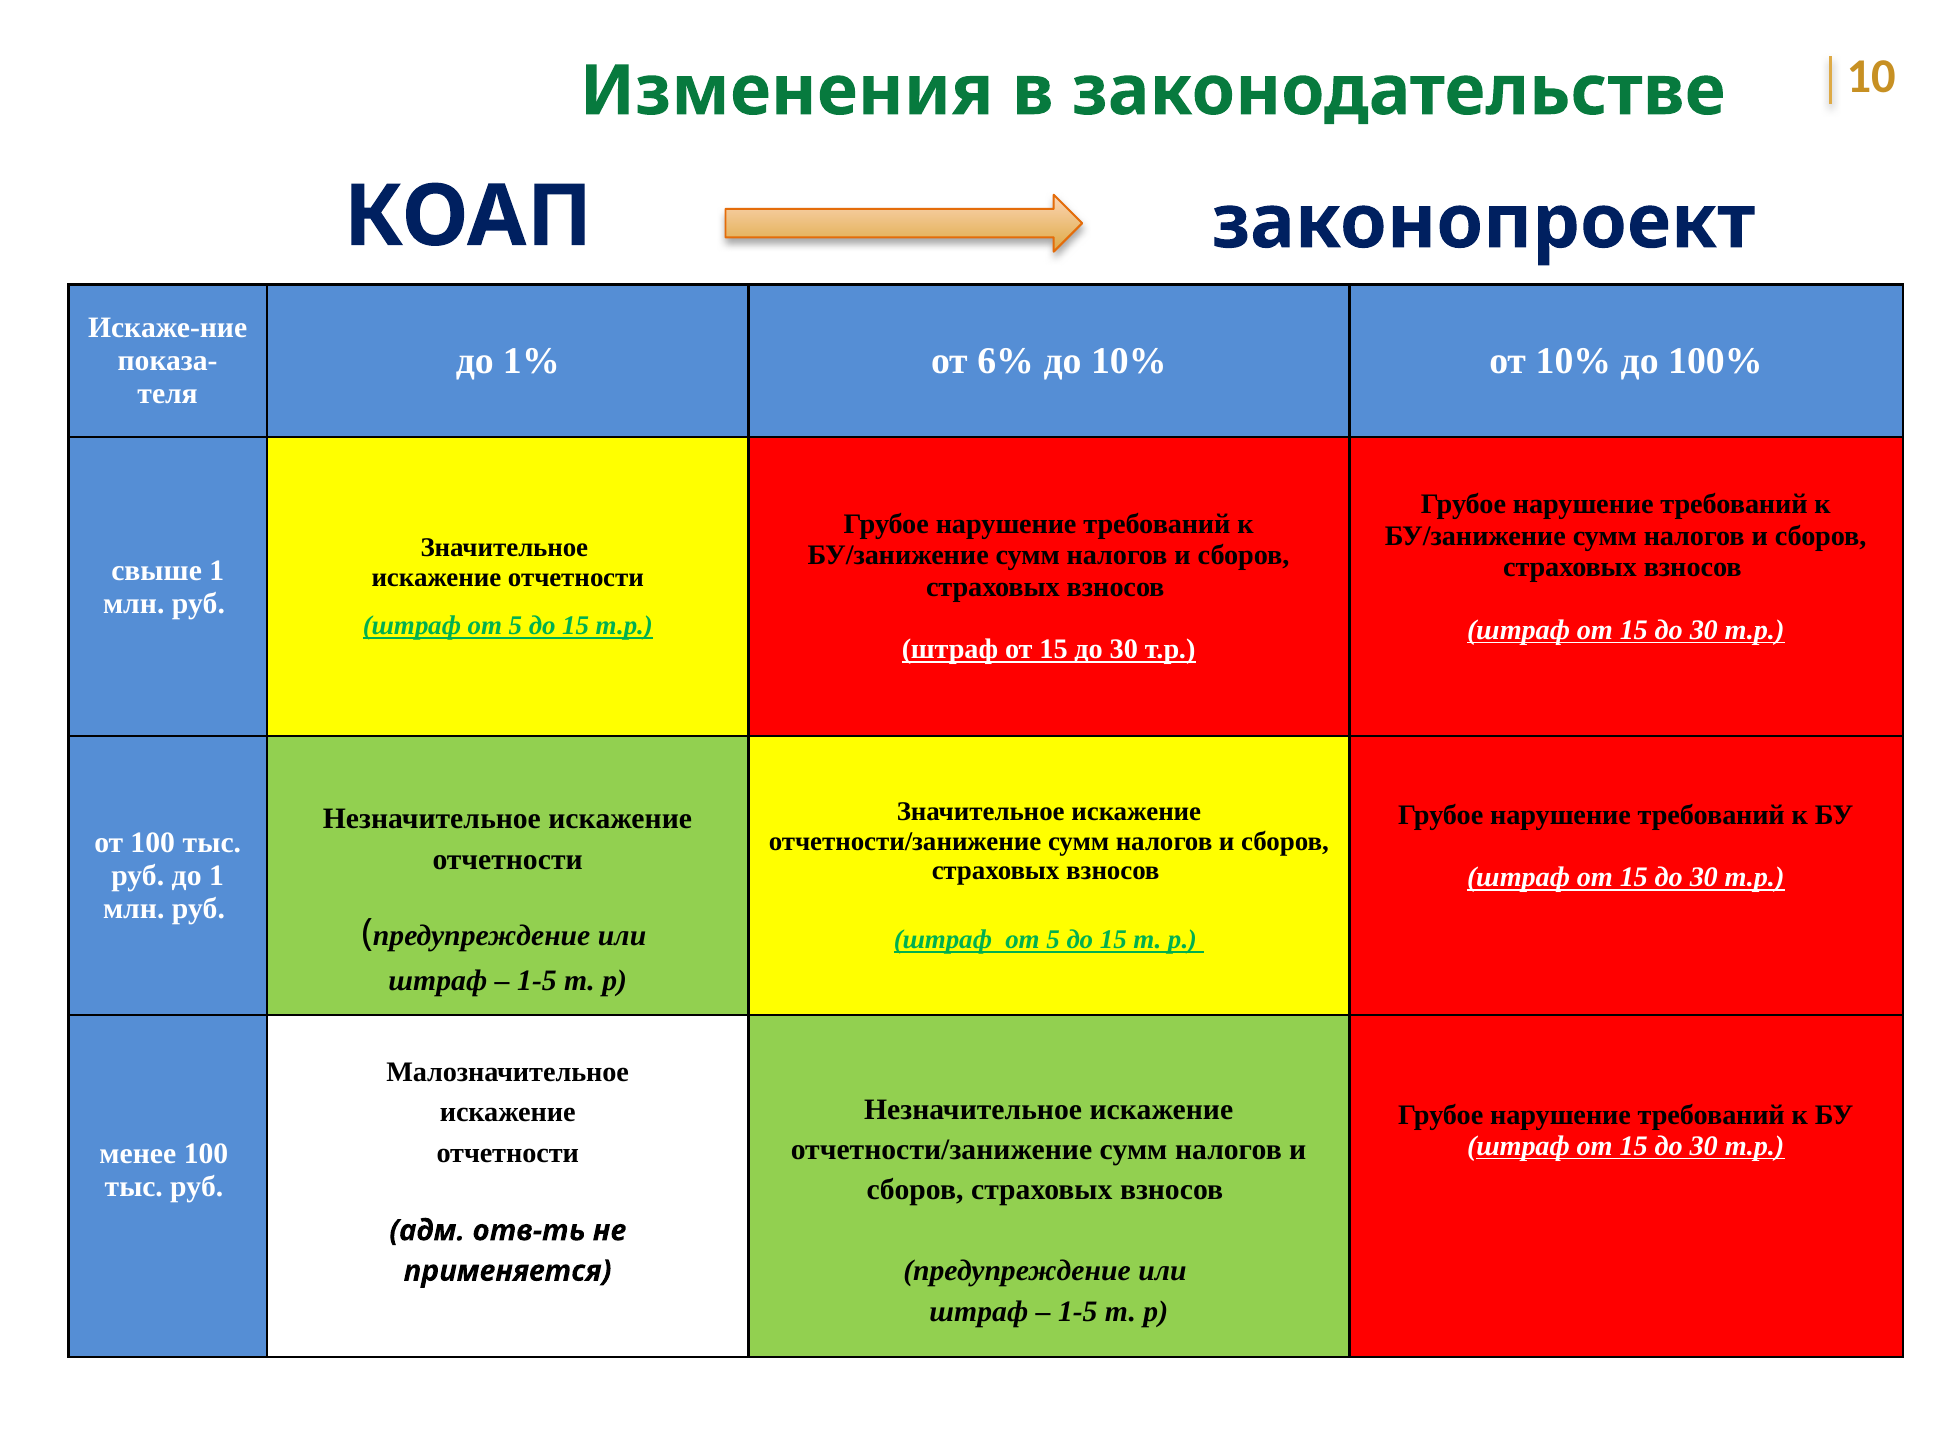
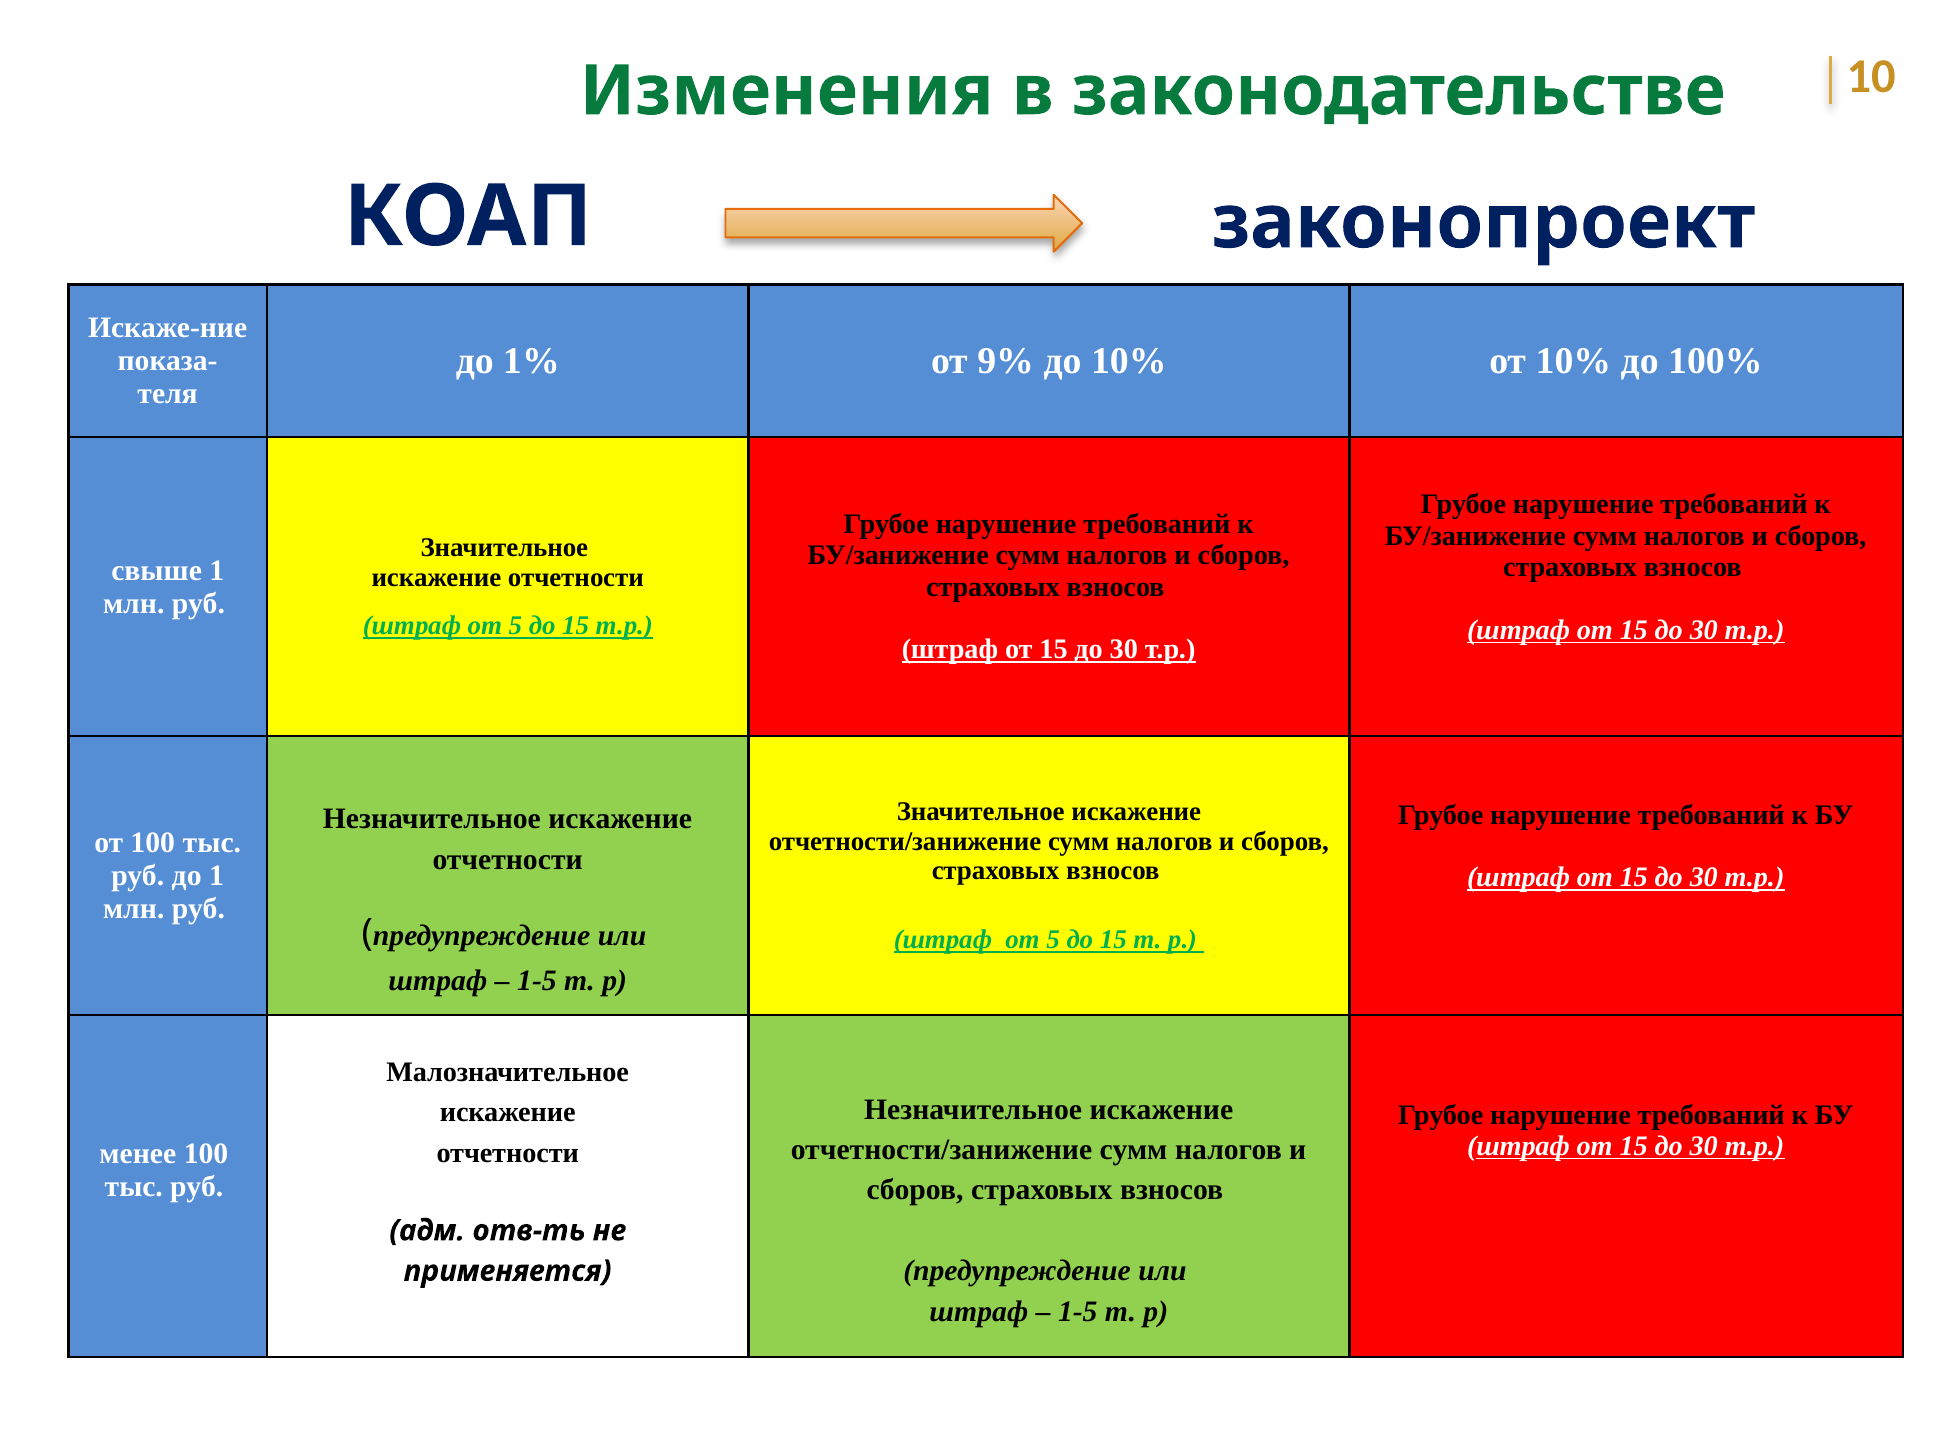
6%: 6% -> 9%
